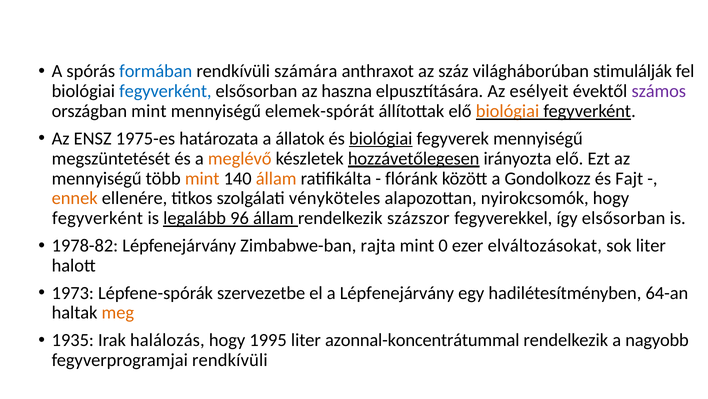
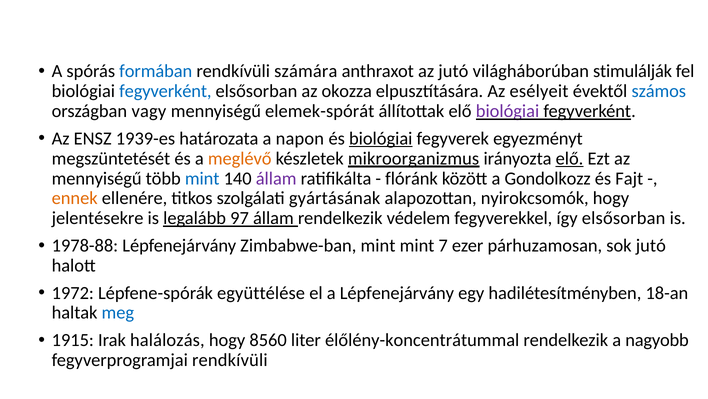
az száz: száz -> jutó
haszna: haszna -> okozza
számos colour: purple -> blue
országban mint: mint -> vagy
biológiai at (508, 111) colour: orange -> purple
1975-es: 1975-es -> 1939-es
állatok: állatok -> napon
fegyverek mennyiségű: mennyiségű -> egyezményt
hozzávetőlegesen: hozzávetőlegesen -> mikroorganizmus
elő at (570, 158) underline: none -> present
mint at (202, 178) colour: orange -> blue
állam at (276, 178) colour: orange -> purple
vényköteles: vényköteles -> gyártásának
fegyverként at (97, 218): fegyverként -> jelentésekre
96: 96 -> 97
százszor: százszor -> védelem
1978-82: 1978-82 -> 1978-88
Zimbabwe-ban rajta: rajta -> mint
0: 0 -> 7
elváltozásokat: elváltozásokat -> párhuzamosan
sok liter: liter -> jutó
1973: 1973 -> 1972
szervezetbe: szervezetbe -> együttélése
64-an: 64-an -> 18-an
meg colour: orange -> blue
1935: 1935 -> 1915
1995: 1995 -> 8560
azonnal-koncentrátummal: azonnal-koncentrátummal -> élőlény-koncentrátummal
